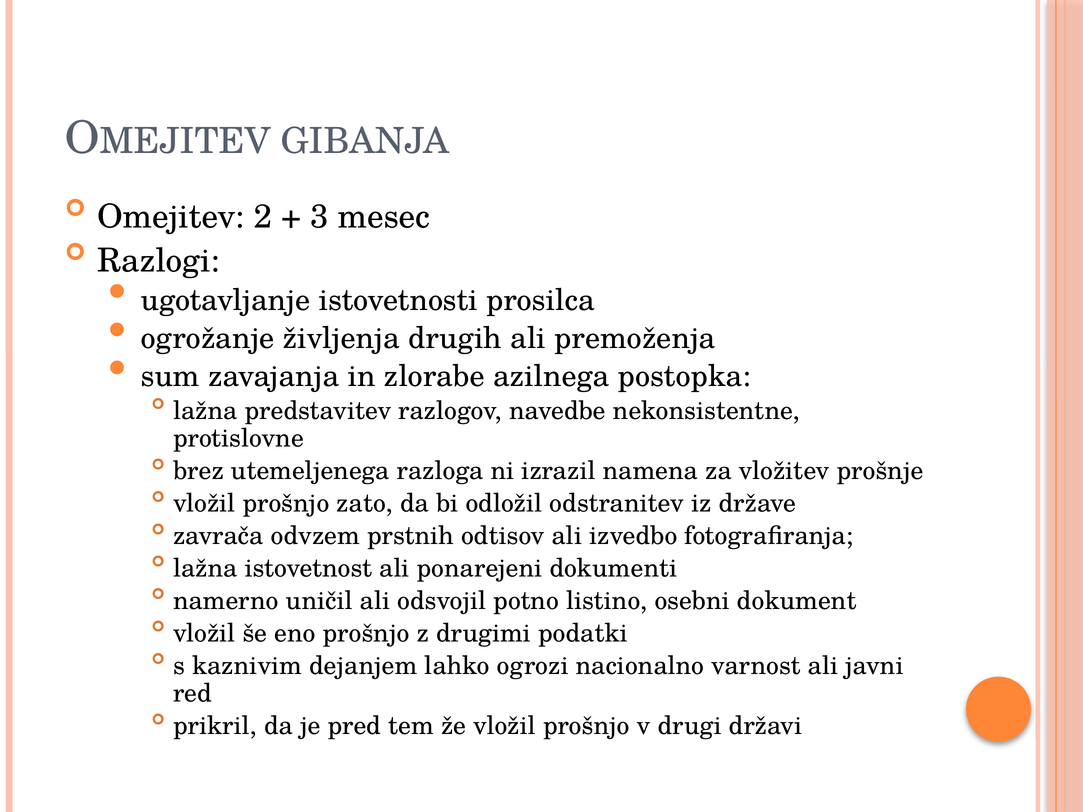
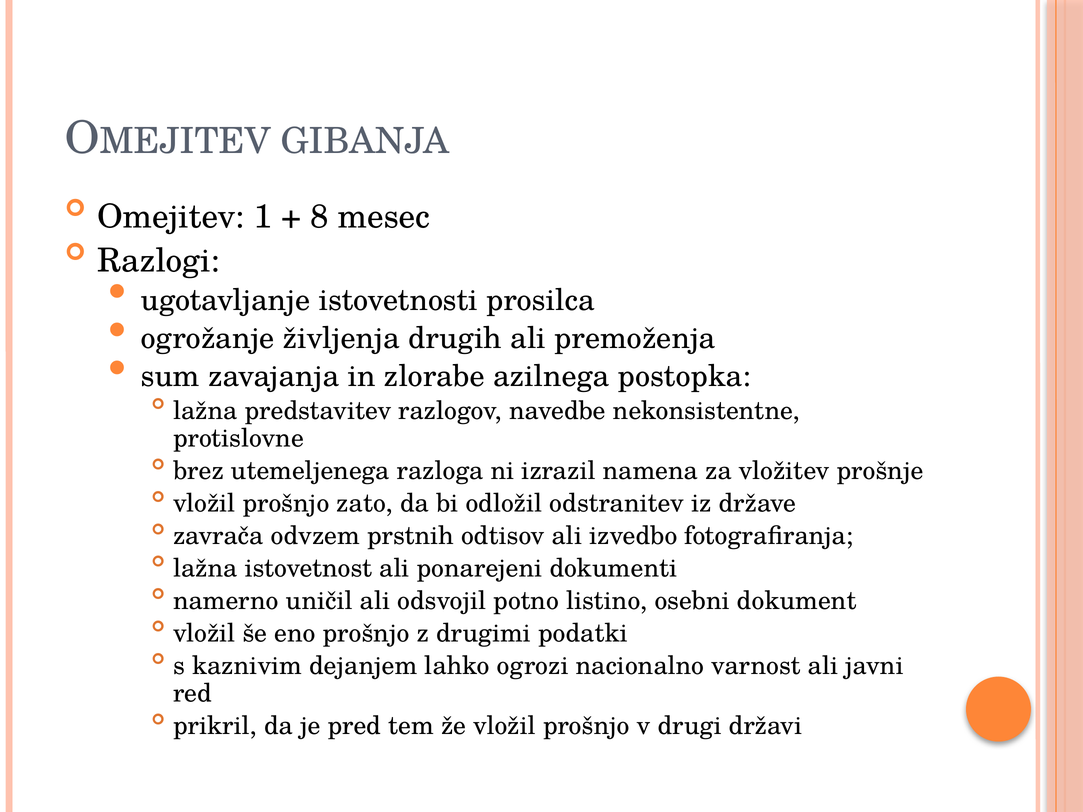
2: 2 -> 1
3: 3 -> 8
